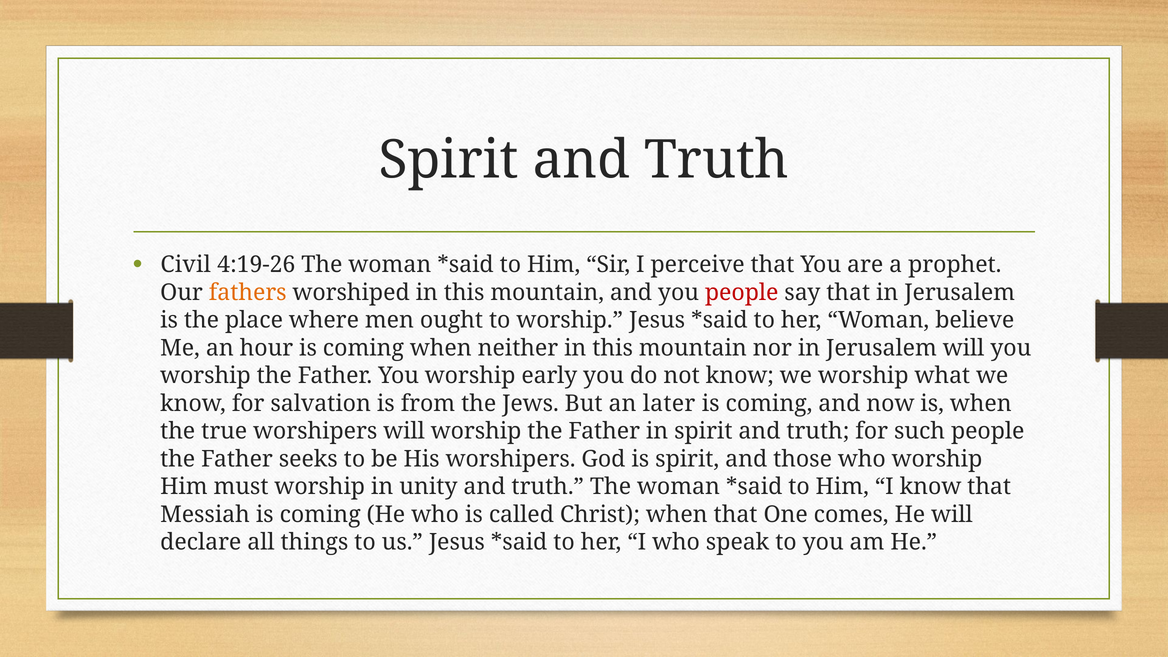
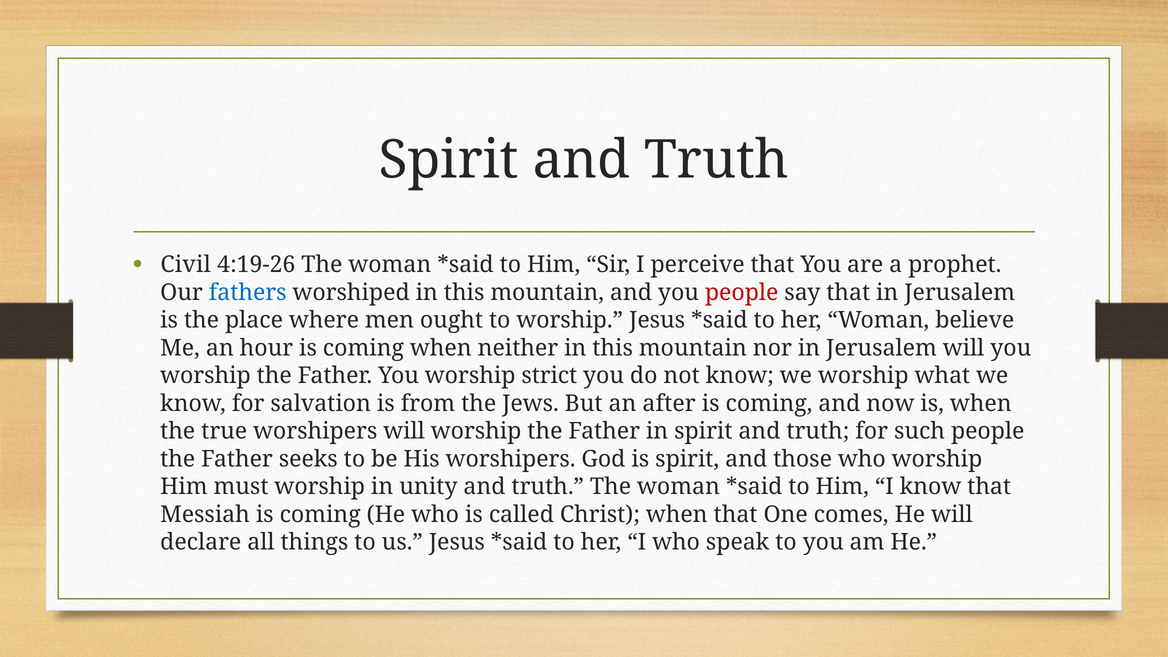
fathers colour: orange -> blue
early: early -> strict
later: later -> after
